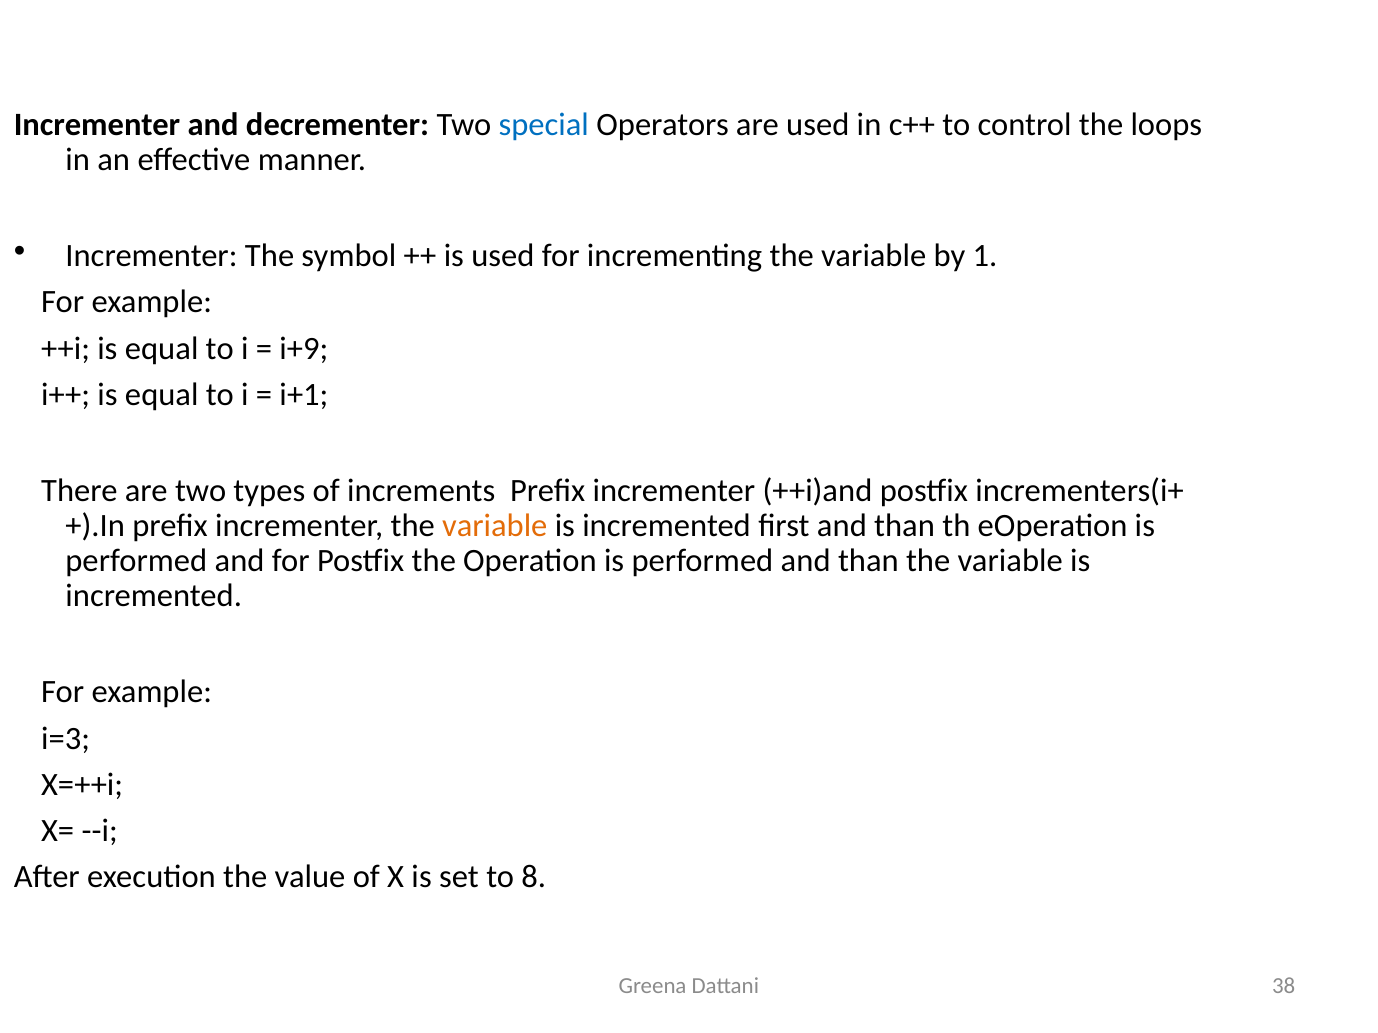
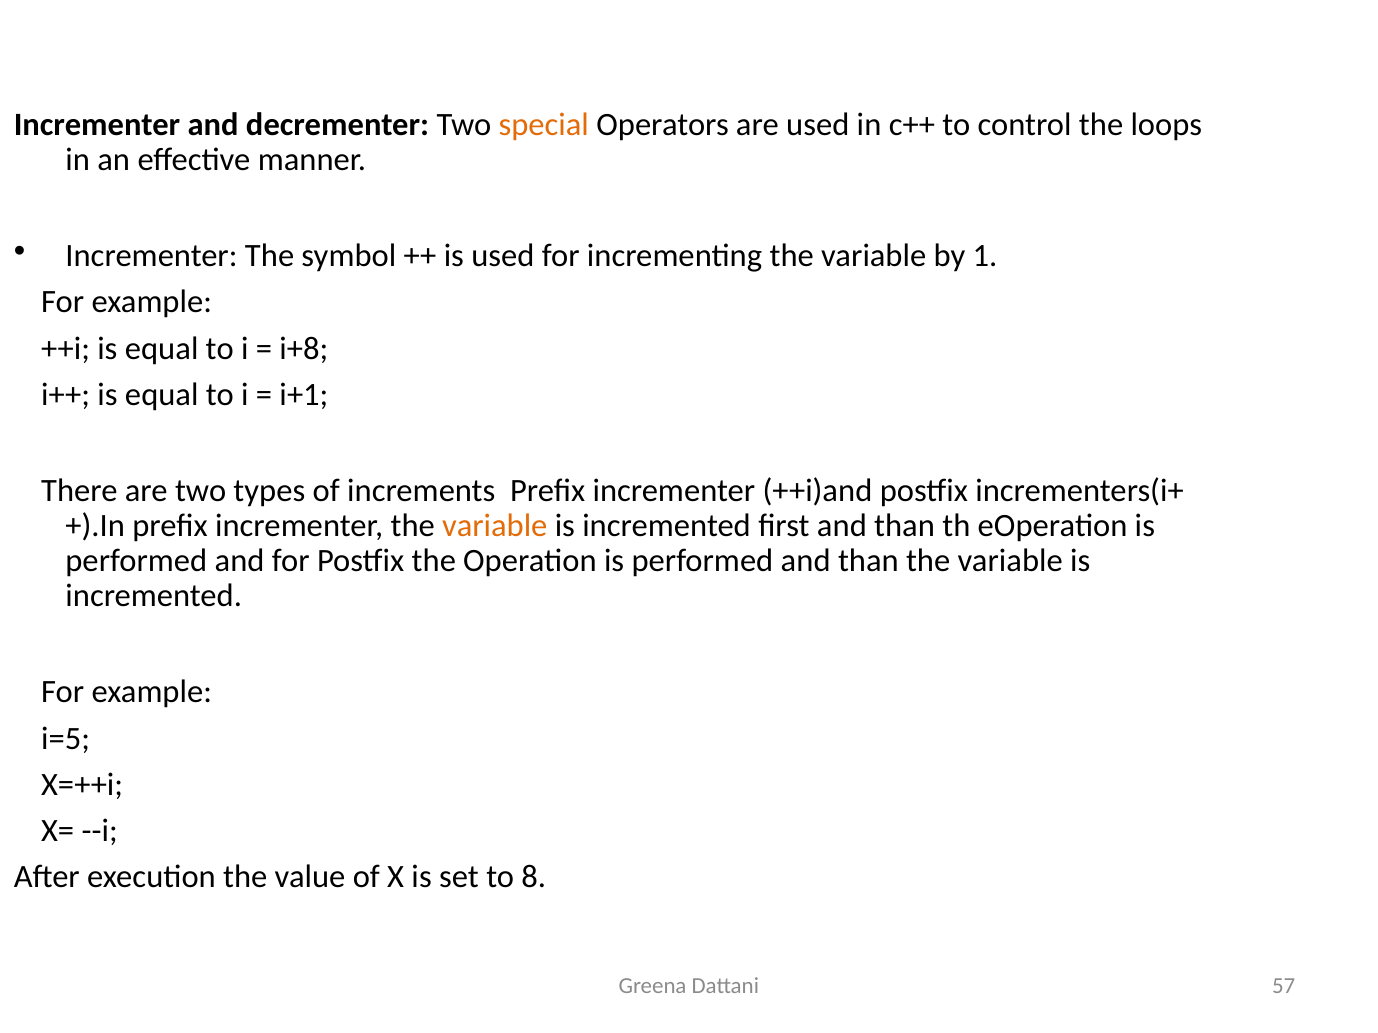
special colour: blue -> orange
i+9: i+9 -> i+8
i=3: i=3 -> i=5
38: 38 -> 57
